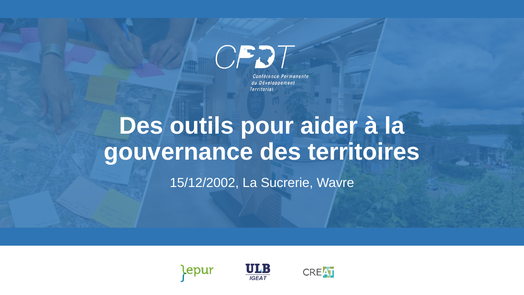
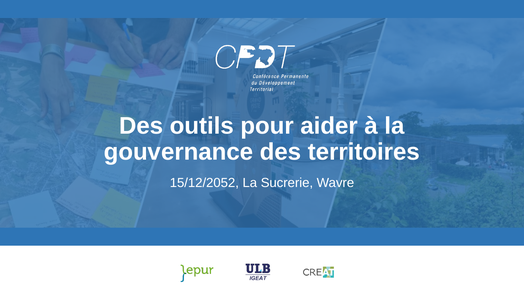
15/12/2002: 15/12/2002 -> 15/12/2052
